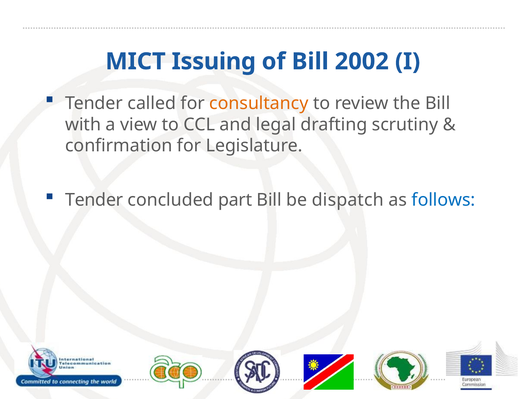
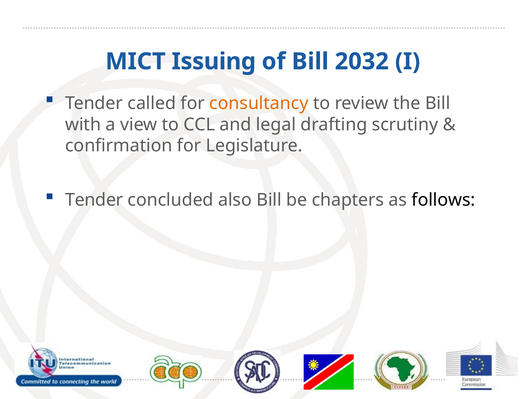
2002: 2002 -> 2032
part: part -> also
dispatch: dispatch -> chapters
follows colour: blue -> black
